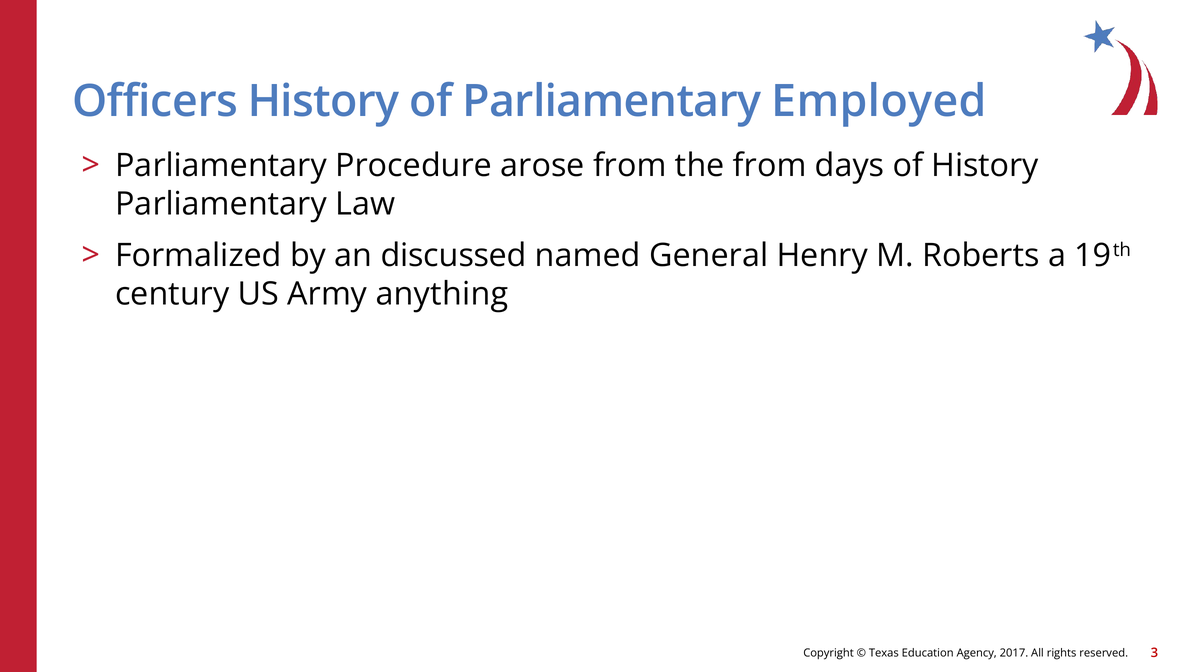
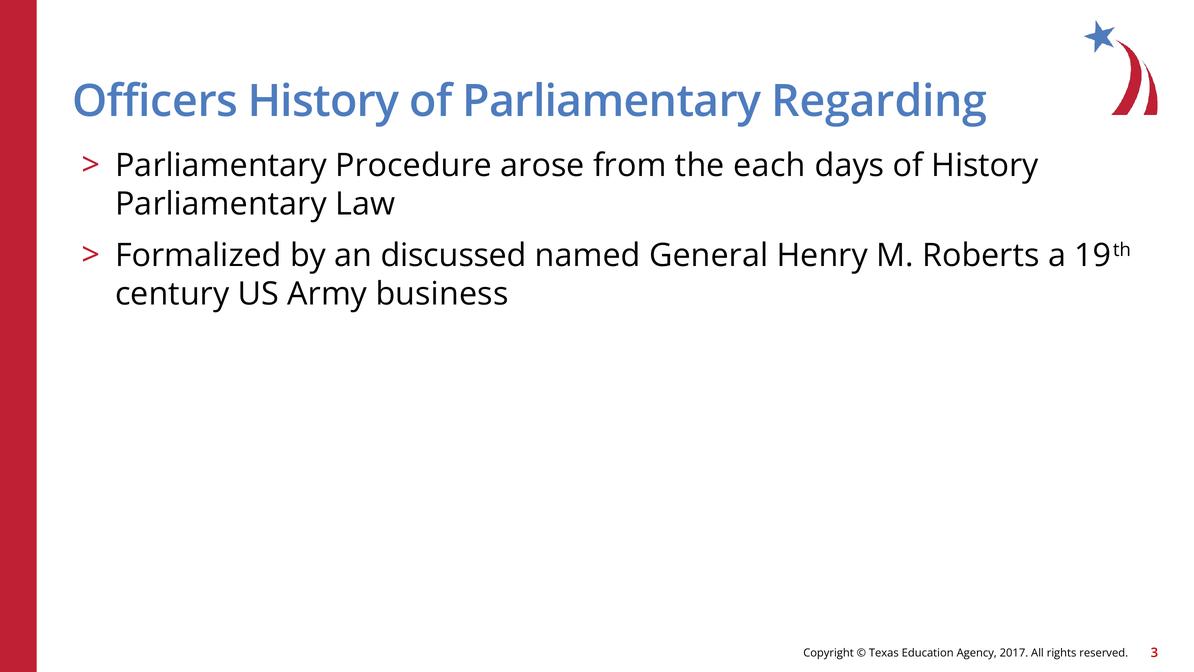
Employed: Employed -> Regarding
the from: from -> each
anything: anything -> business
